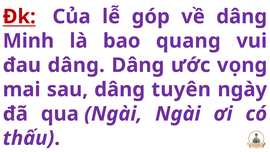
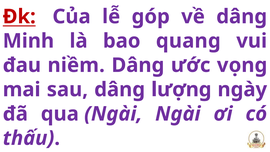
đau dâng: dâng -> niềm
tuyên: tuyên -> lượng
